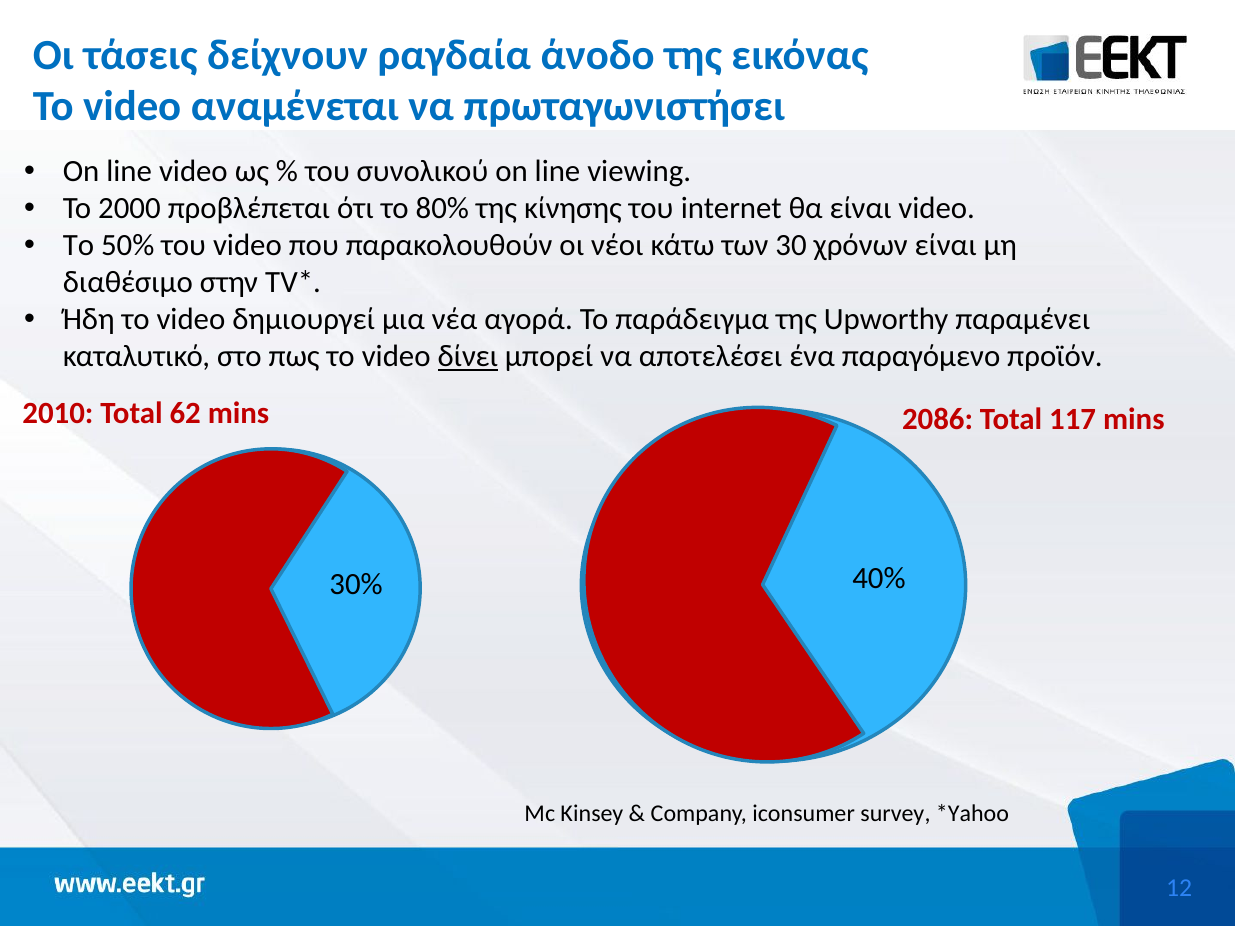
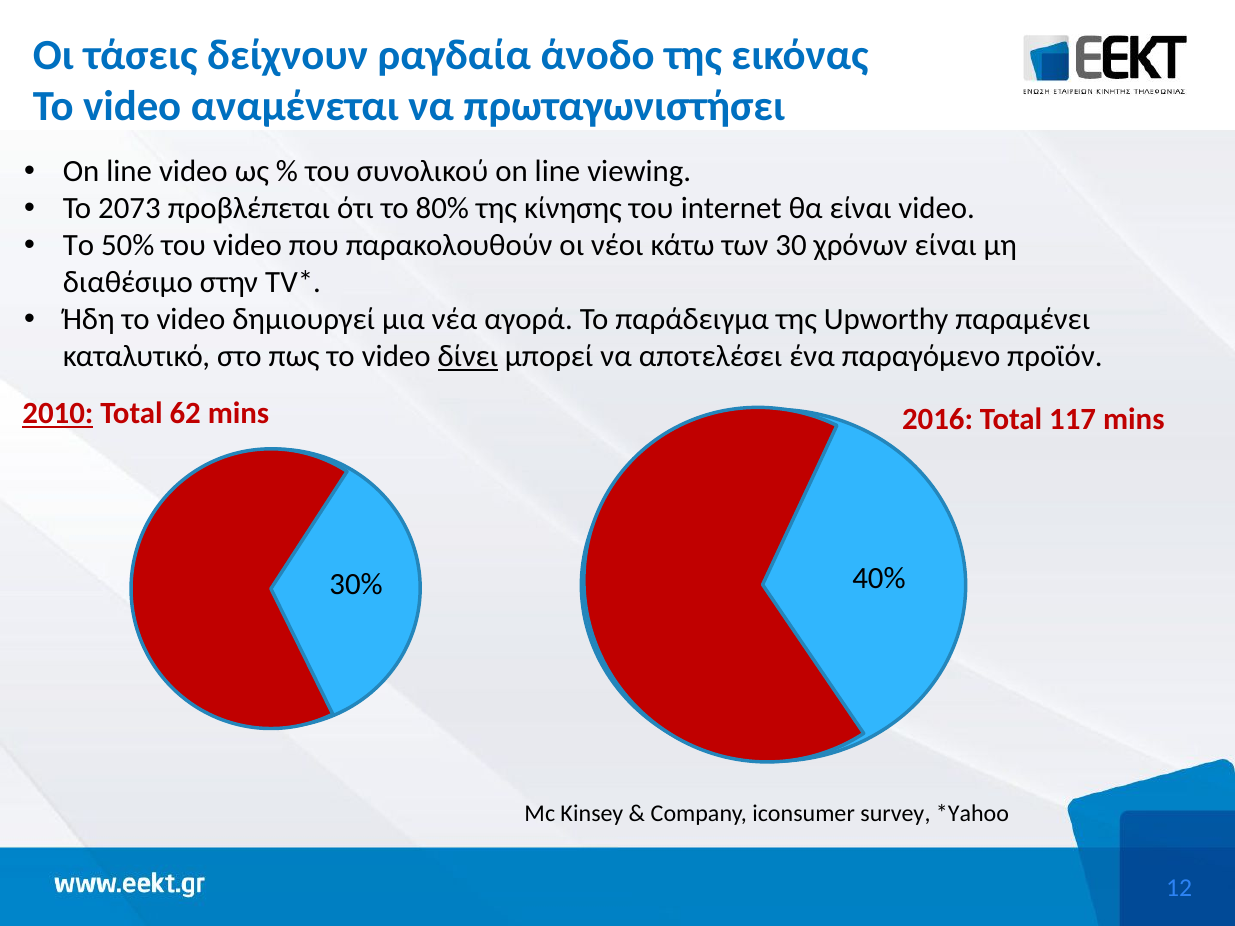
2000: 2000 -> 2073
2010 underline: none -> present
2086: 2086 -> 2016
